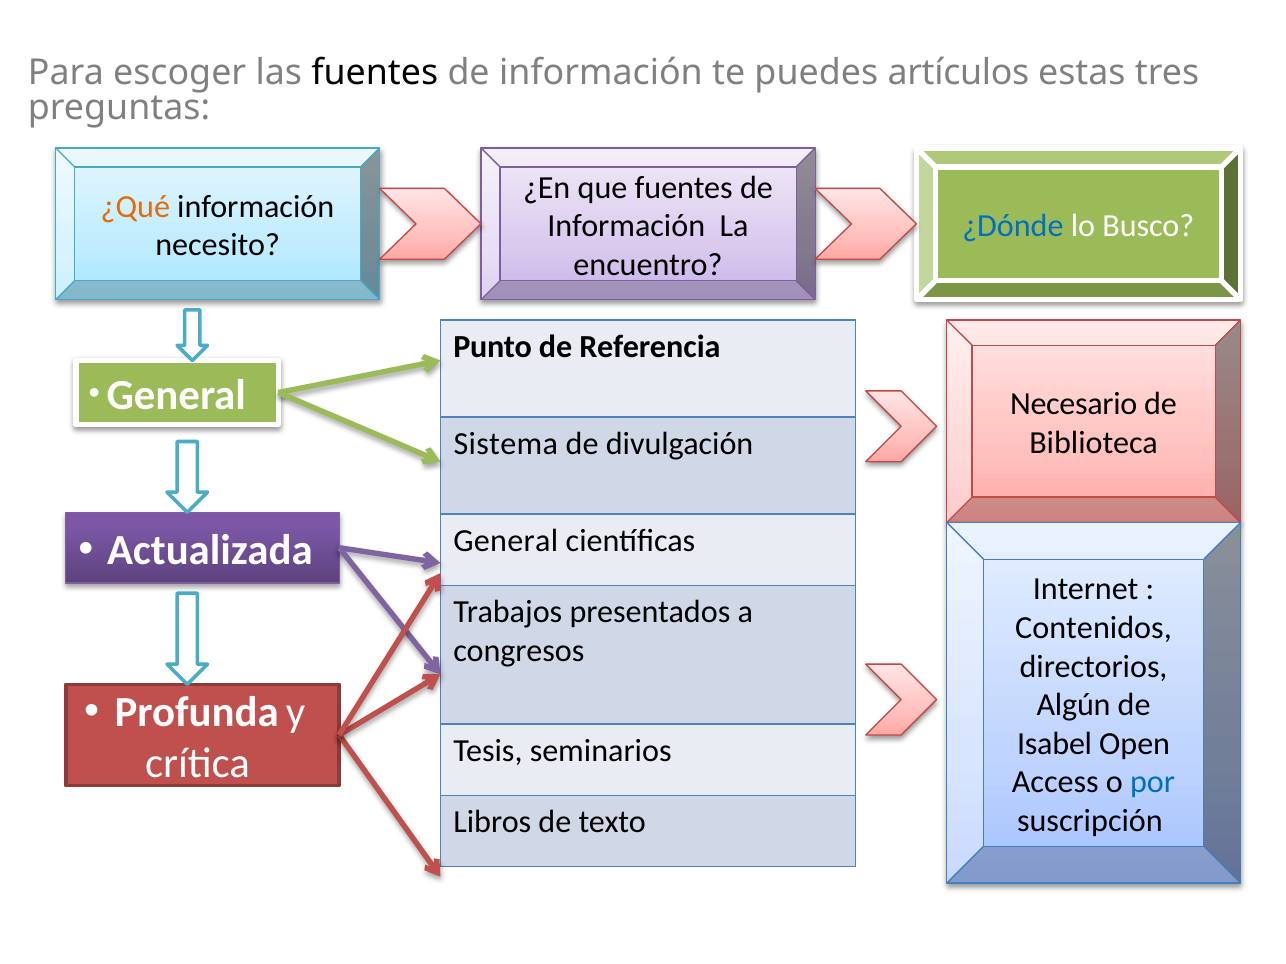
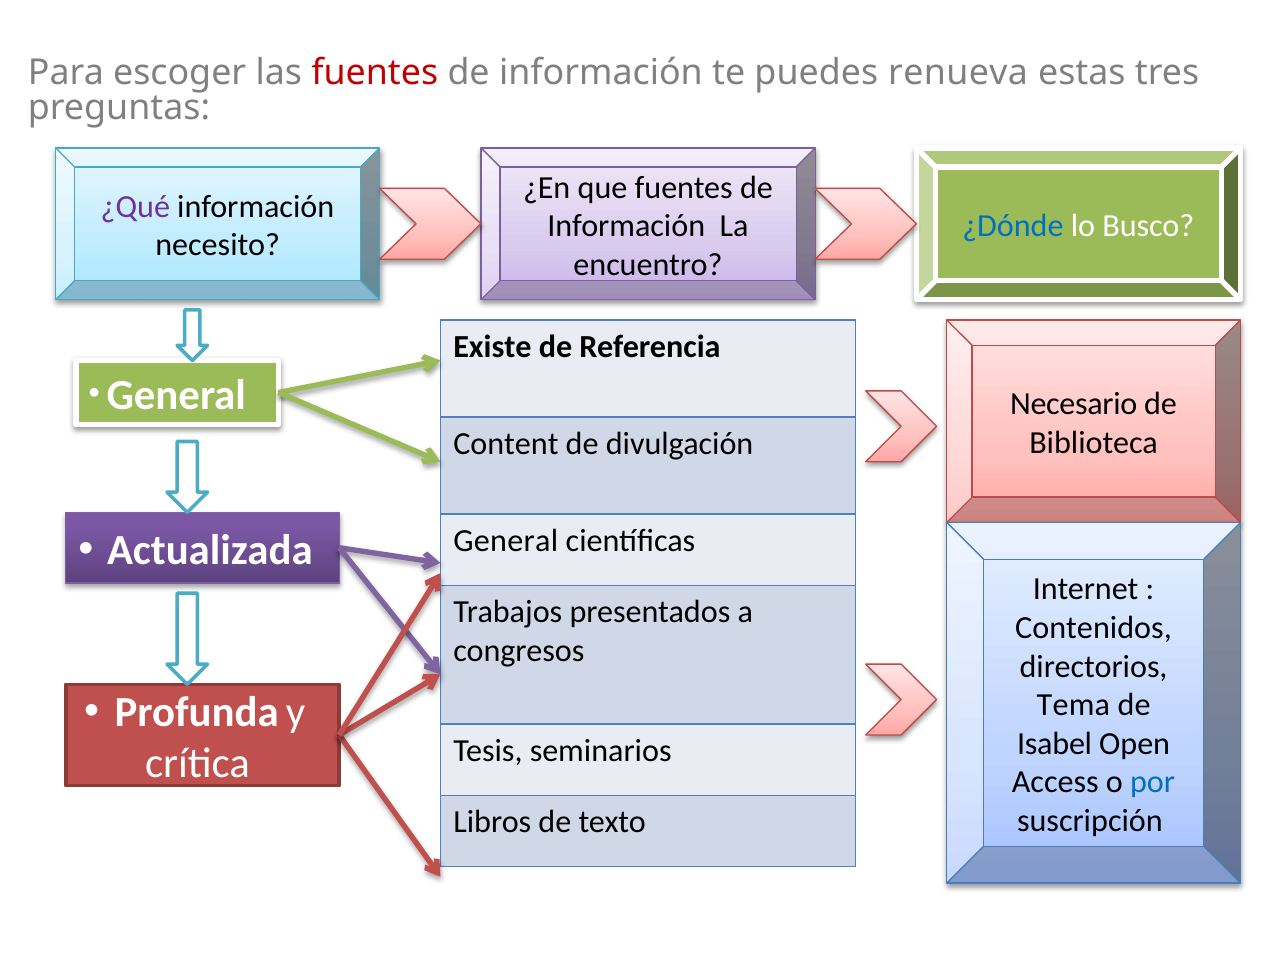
fuentes at (375, 73) colour: black -> red
artículos: artículos -> renueva
¿Qué colour: orange -> purple
Punto: Punto -> Existe
Sistema: Sistema -> Content
Algún: Algún -> Tema
